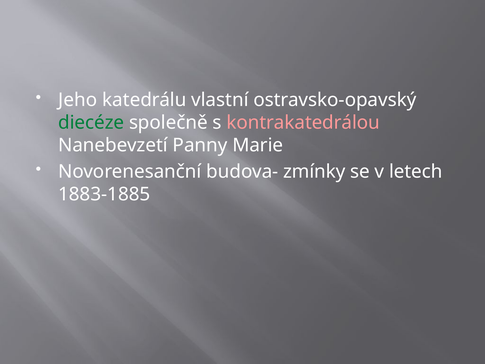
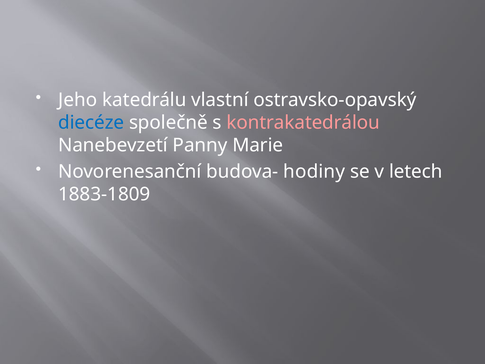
diecéze colour: green -> blue
zmínky: zmínky -> hodiny
1883-1885: 1883-1885 -> 1883-1809
